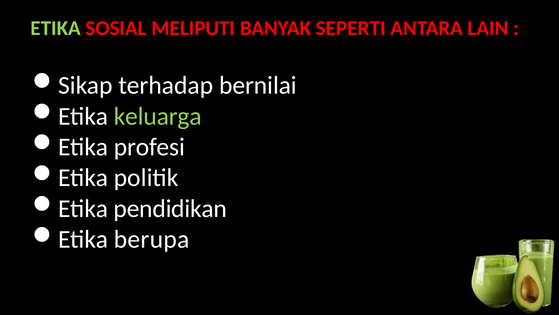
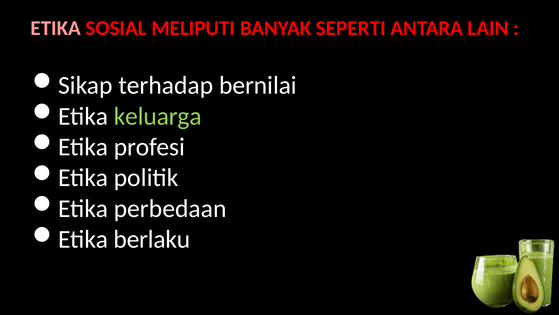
ETIKA at (56, 28) colour: light green -> pink
pendidikan: pendidikan -> perbedaan
berupa: berupa -> berlaku
